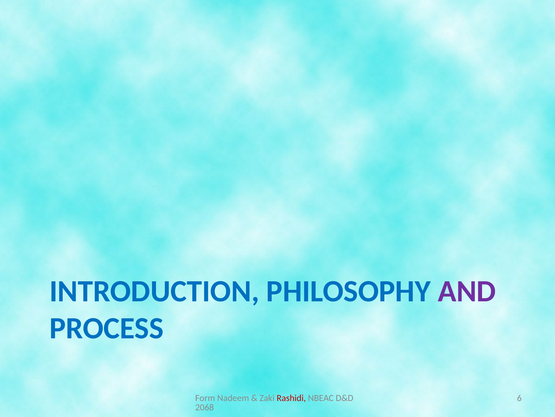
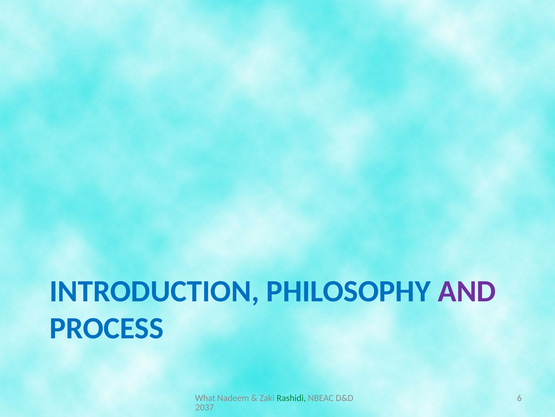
Form: Form -> What
Rashidi colour: red -> green
2068: 2068 -> 2037
